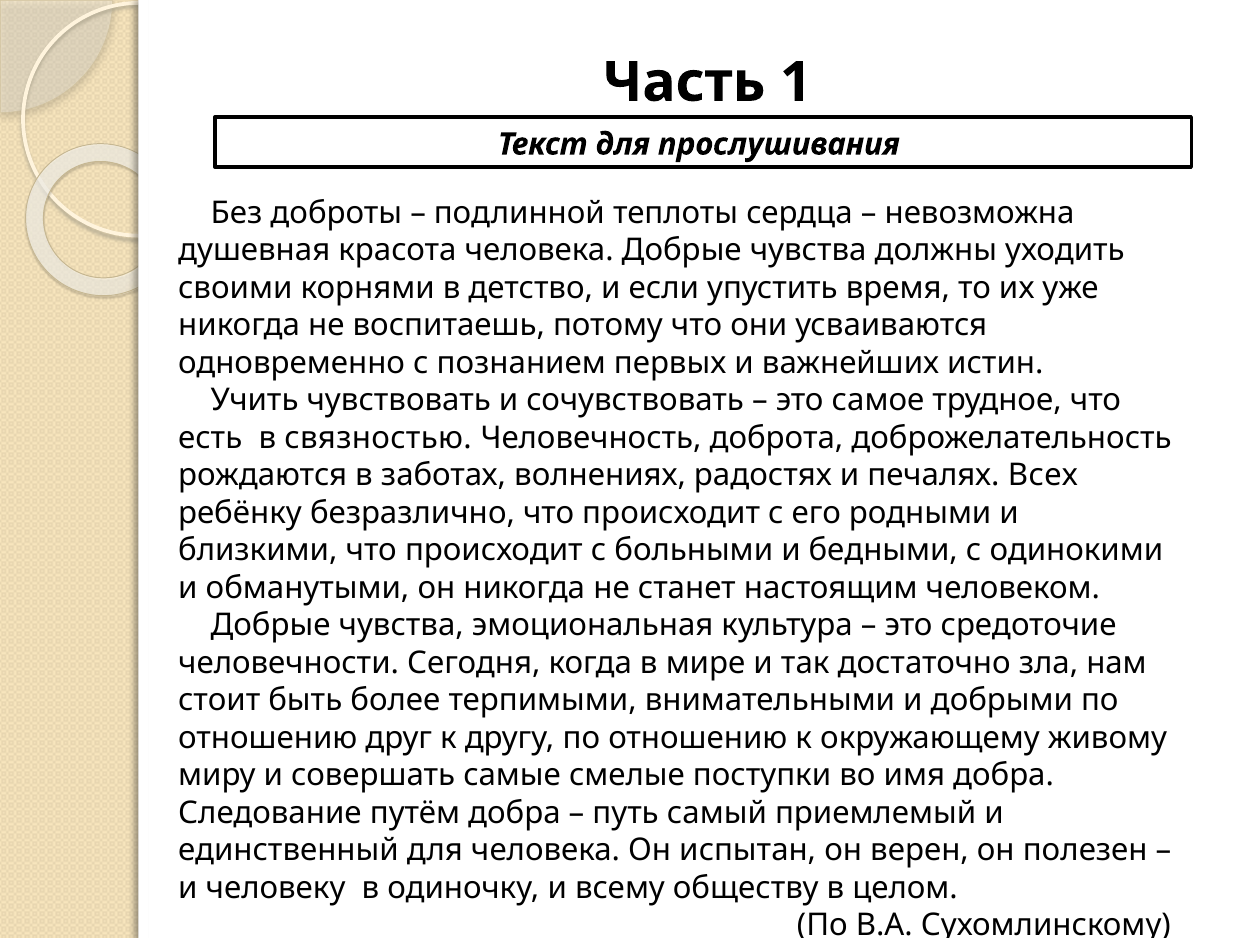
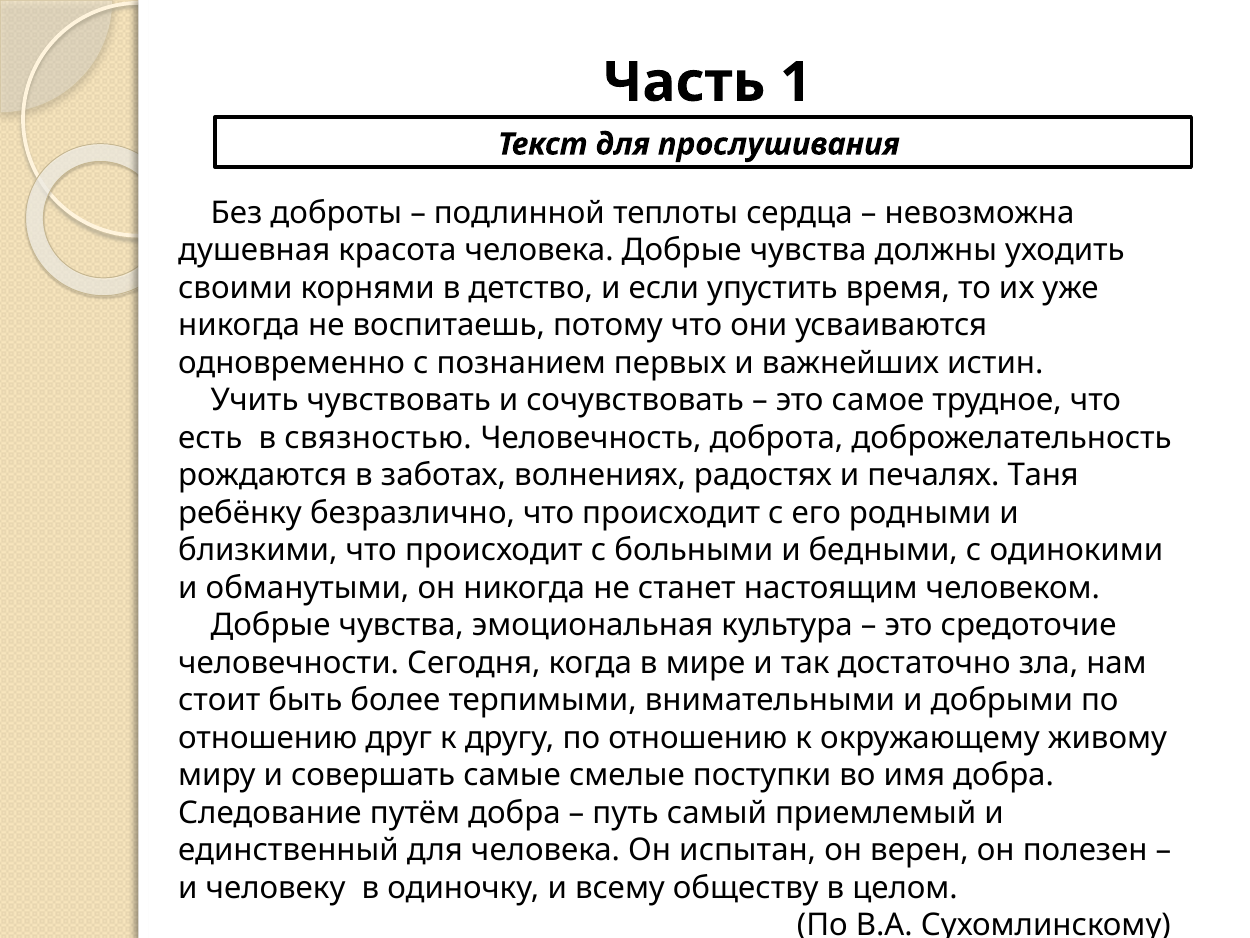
Всех: Всех -> Таня
